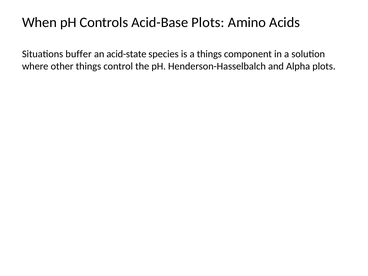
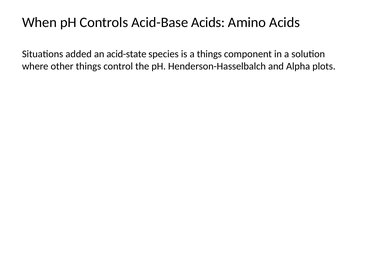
Acid-Base Plots: Plots -> Acids
buffer: buffer -> added
